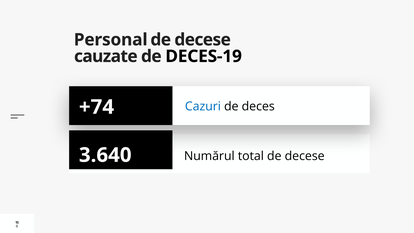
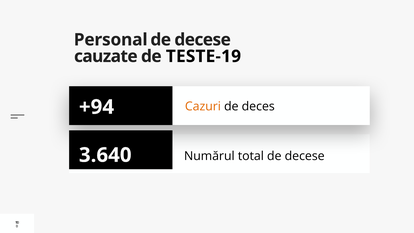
DECES-19: DECES-19 -> TESTE-19
+74: +74 -> +94
Cazuri colour: blue -> orange
